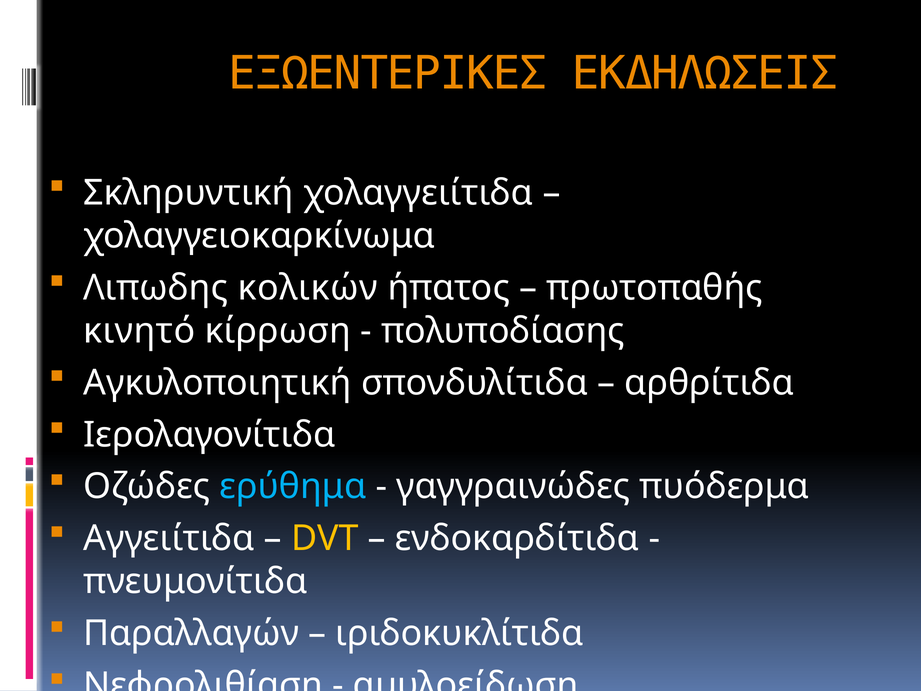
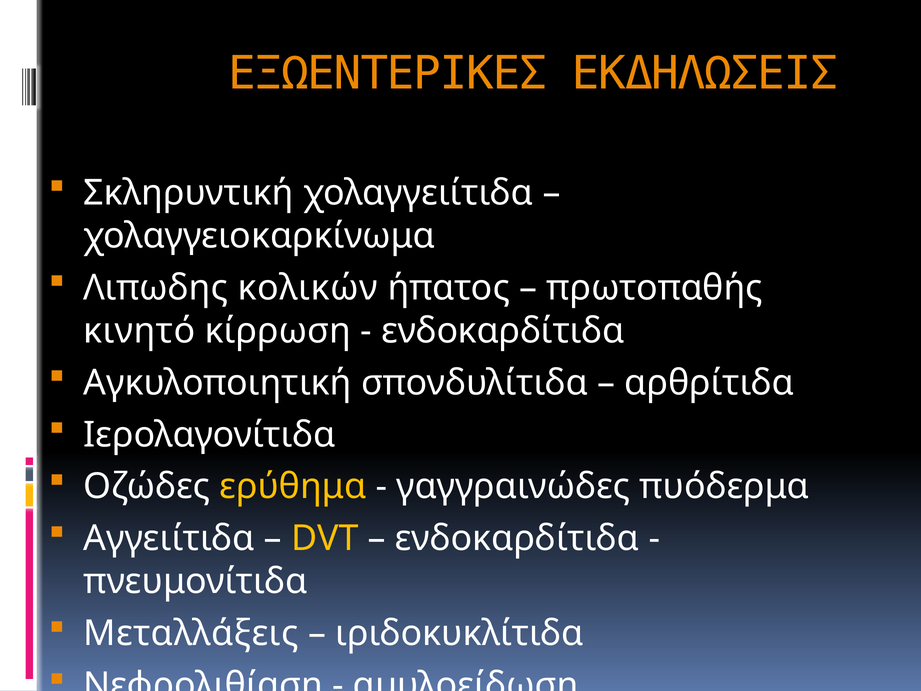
πολυποδίασης at (503, 331): πολυποδίασης -> ενδοκαρδίτιδα
ερύθημα colour: light blue -> yellow
Παραλλαγών: Παραλλαγών -> Μεταλλάξεις
